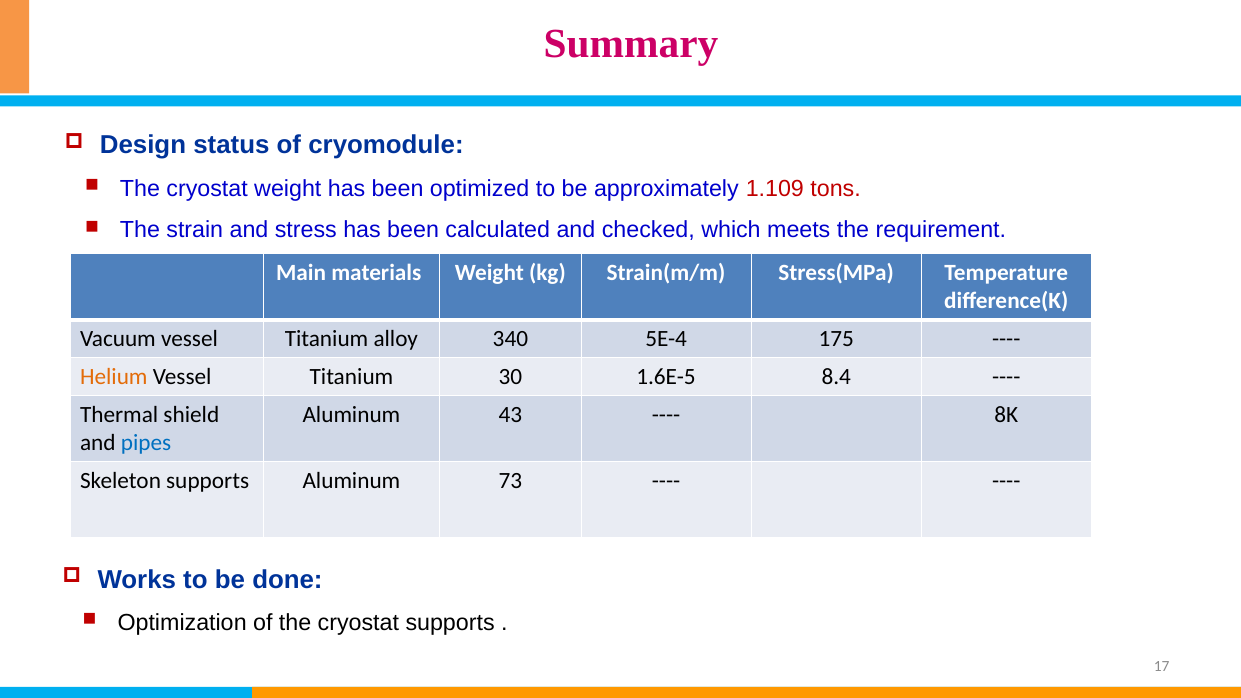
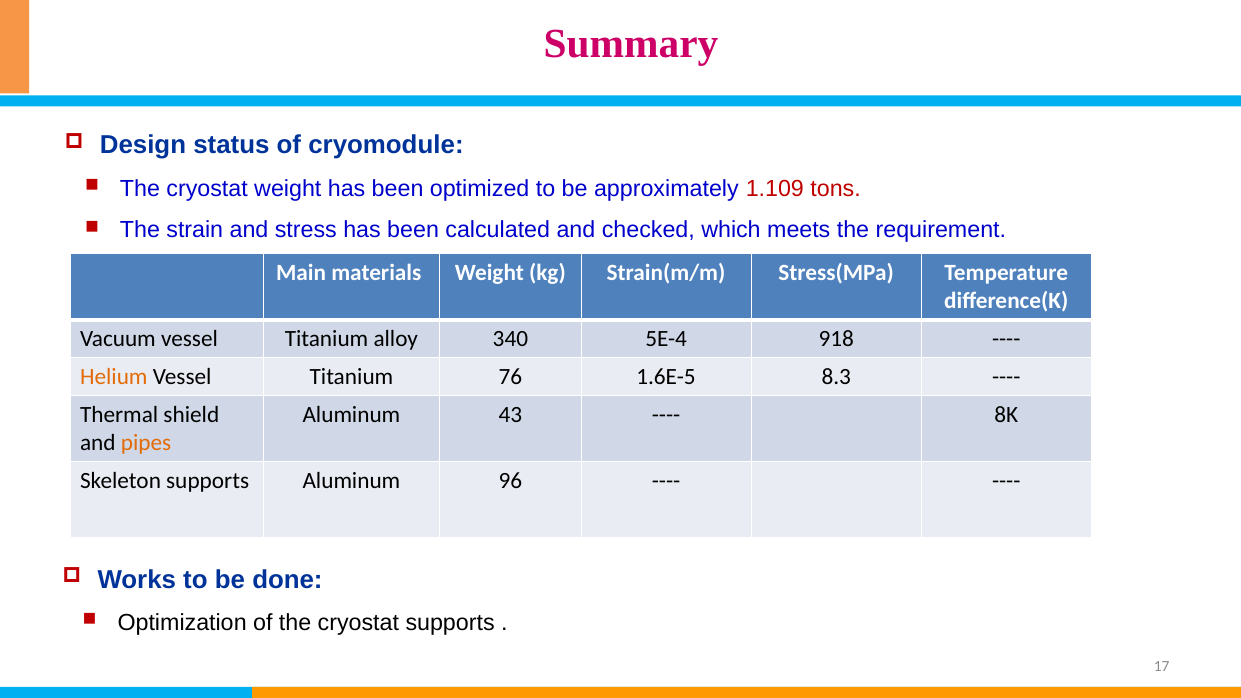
175: 175 -> 918
30: 30 -> 76
8.4: 8.4 -> 8.3
pipes colour: blue -> orange
73: 73 -> 96
